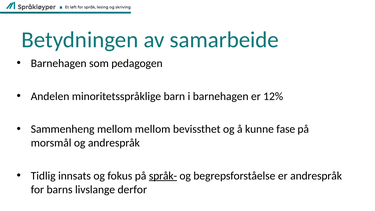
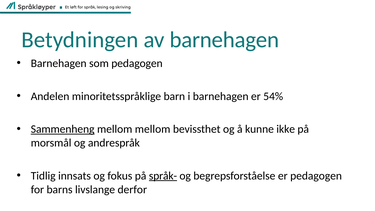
av samarbeide: samarbeide -> barnehagen
12%: 12% -> 54%
Sammenheng underline: none -> present
fase: fase -> ikke
er andrespråk: andrespråk -> pedagogen
